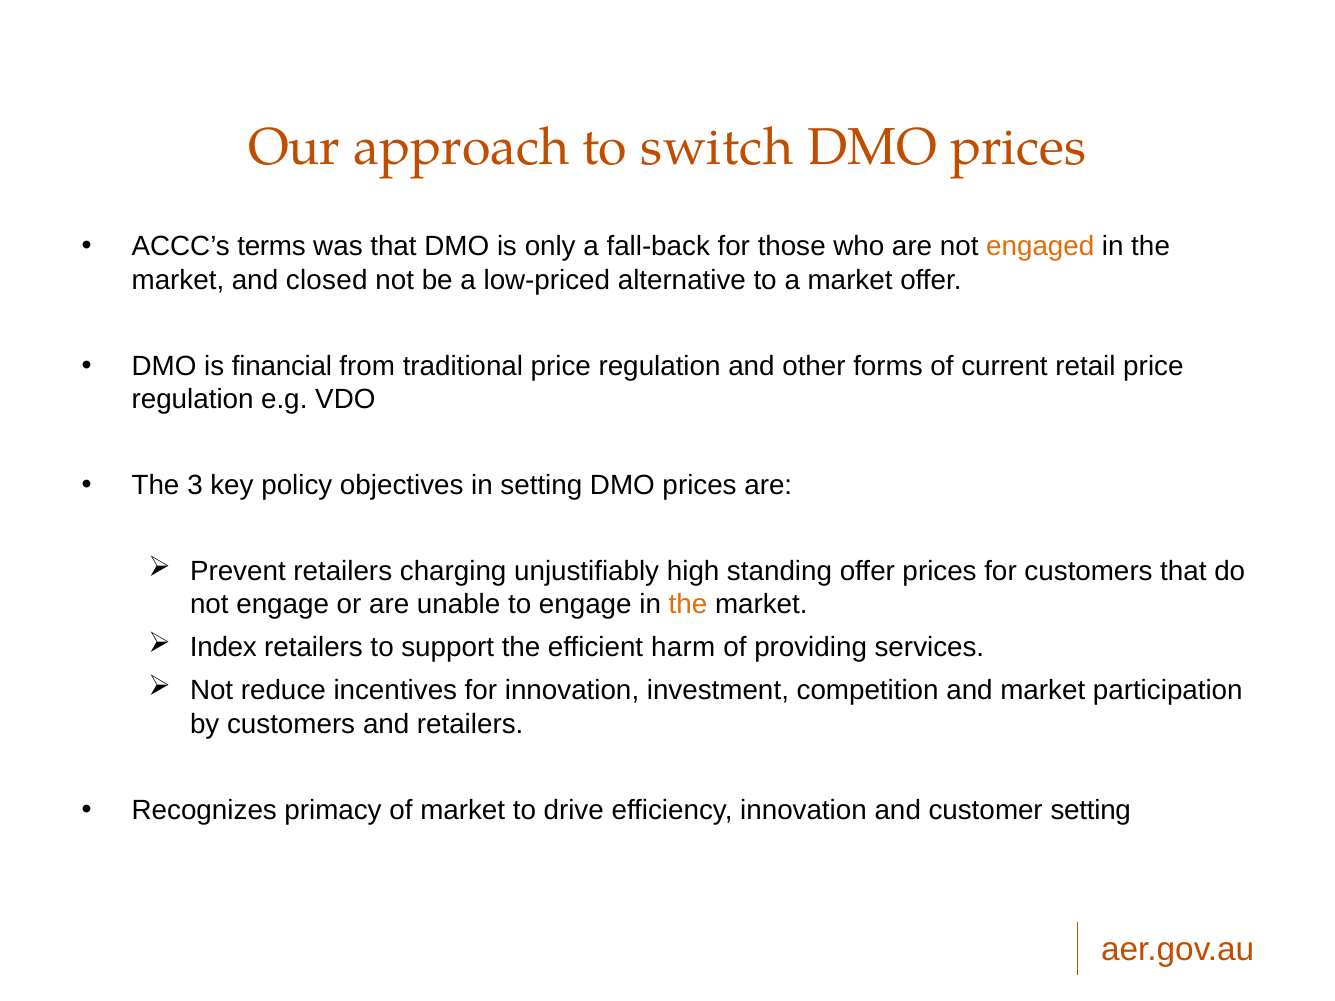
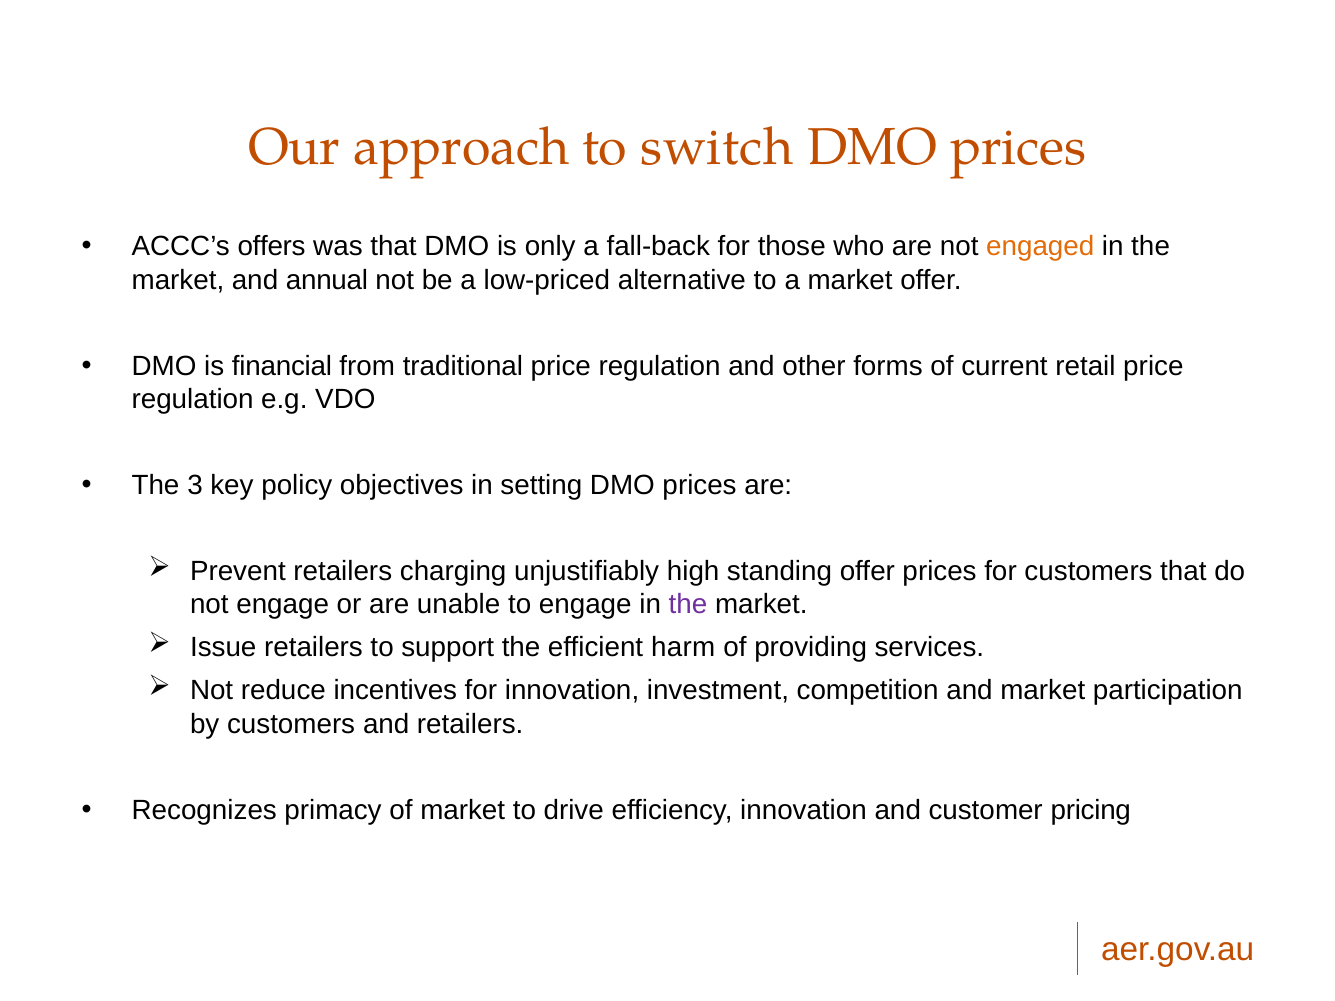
terms: terms -> offers
closed: closed -> annual
the at (688, 605) colour: orange -> purple
Index: Index -> Issue
customer setting: setting -> pricing
